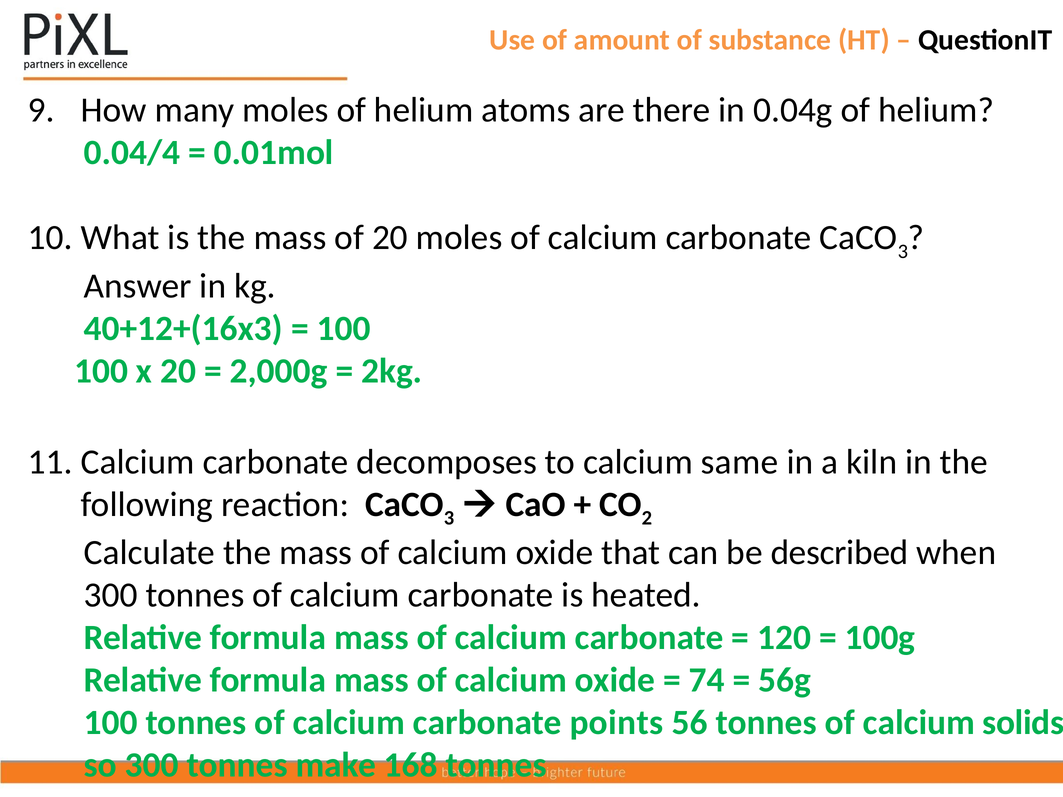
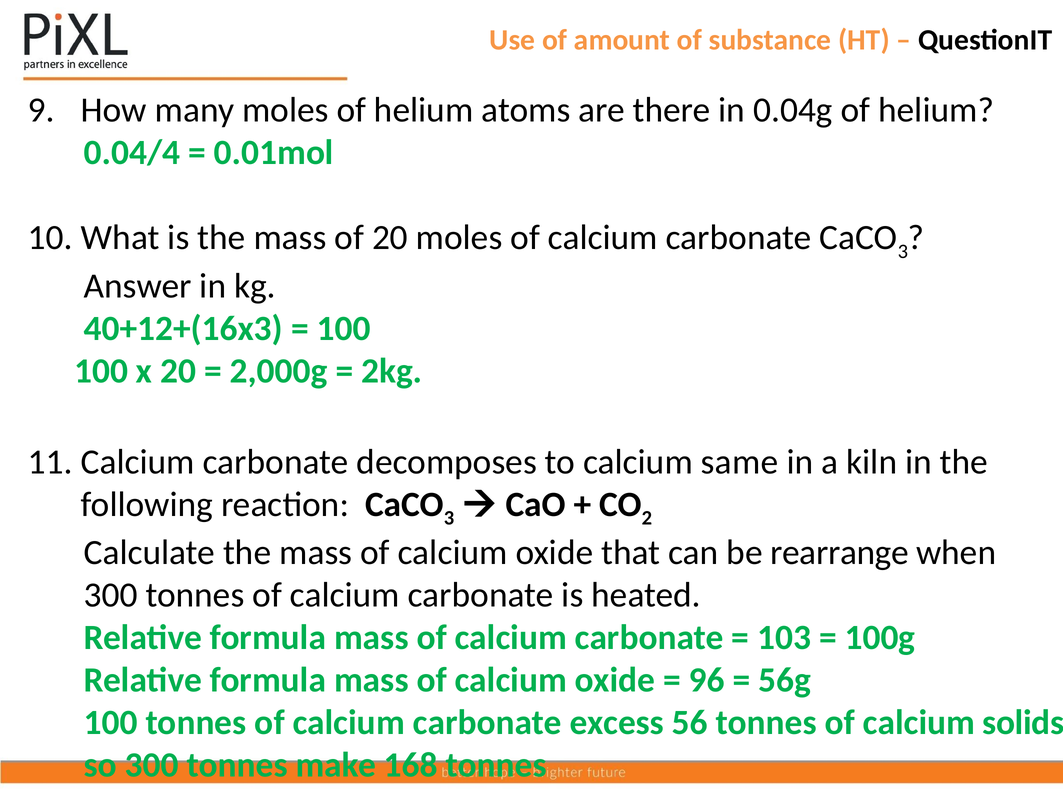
described: described -> rearrange
120: 120 -> 103
74: 74 -> 96
points: points -> excess
